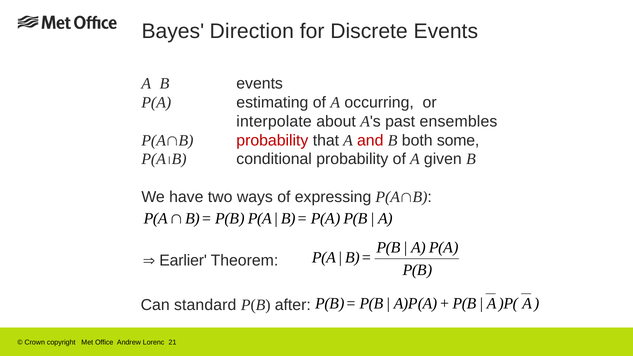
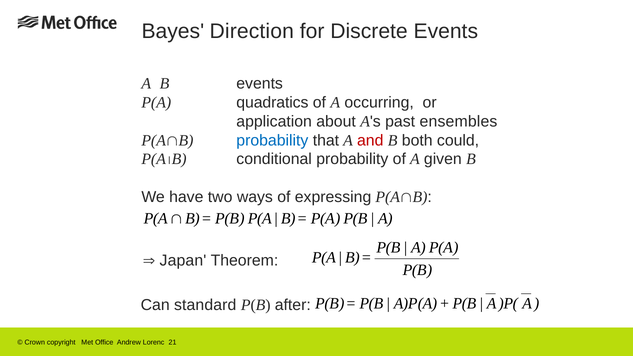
estimating: estimating -> quadratics
interpolate: interpolate -> application
probability at (272, 140) colour: red -> blue
some: some -> could
Earlier: Earlier -> Japan
